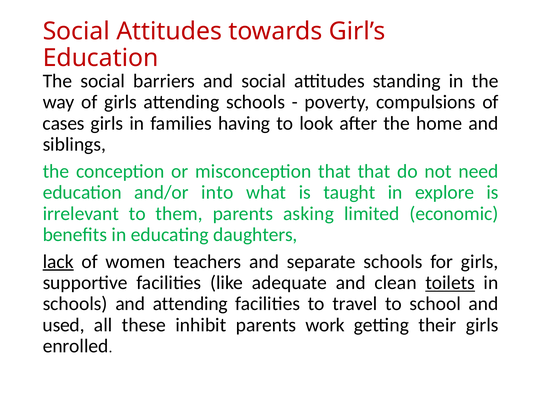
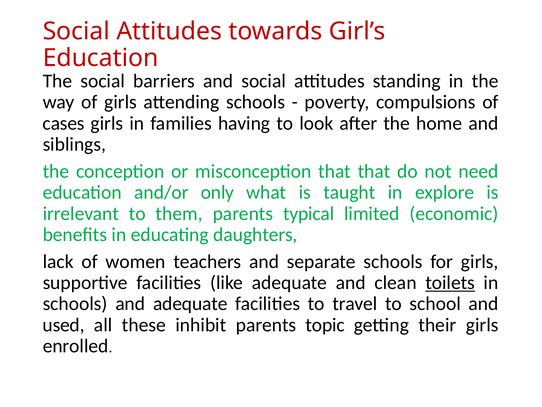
into: into -> only
asking: asking -> typical
lack underline: present -> none
and attending: attending -> adequate
work: work -> topic
